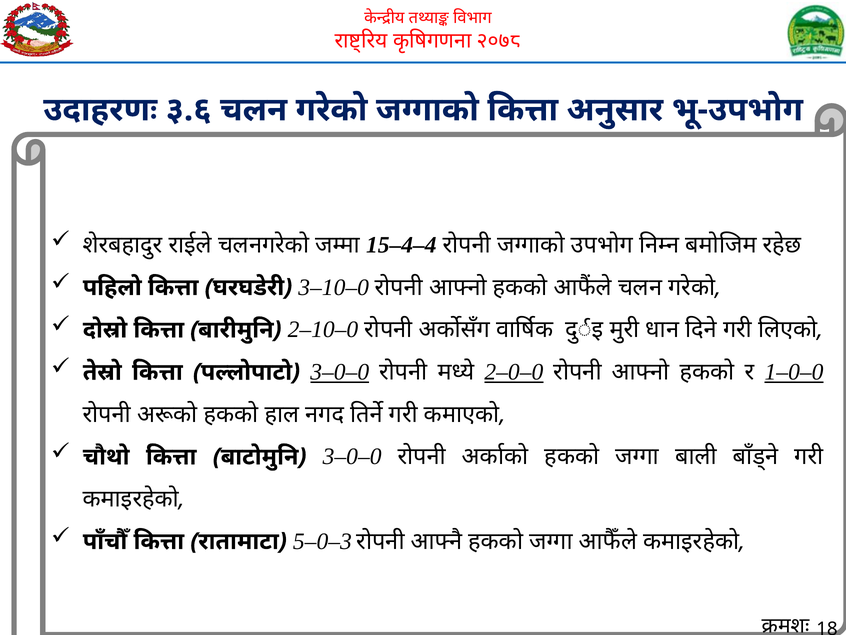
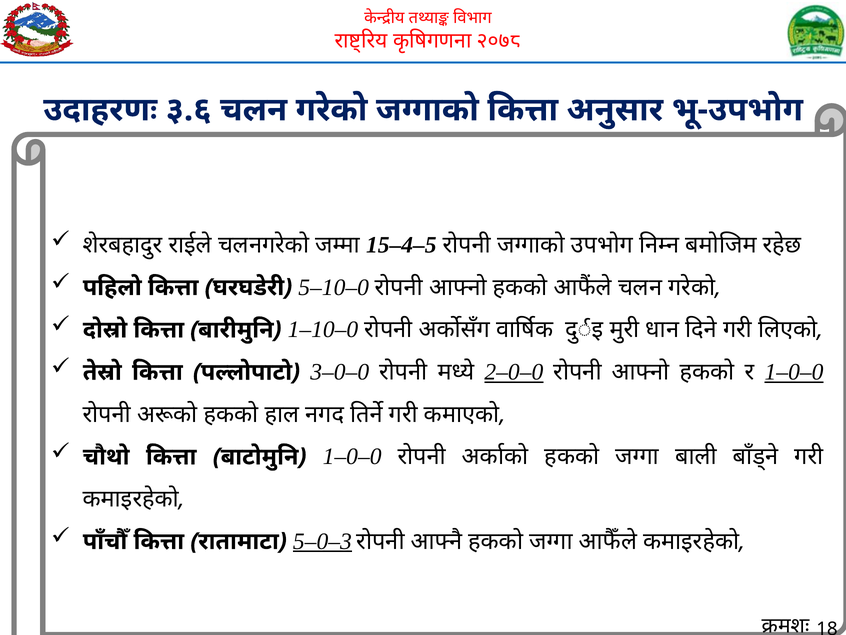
15–4–4: 15–4–4 -> 15–4–5
3–10–0: 3–10–0 -> 5–10–0
2–10–0: 2–10–0 -> 1–10–0
3–0–0 at (340, 372) underline: present -> none
3–0–0 at (352, 456): 3–0–0 -> 1–0–0
5–0–3 underline: none -> present
